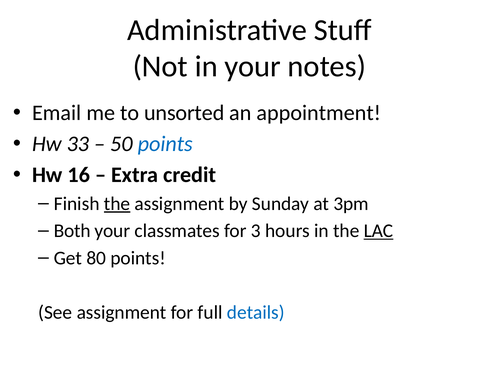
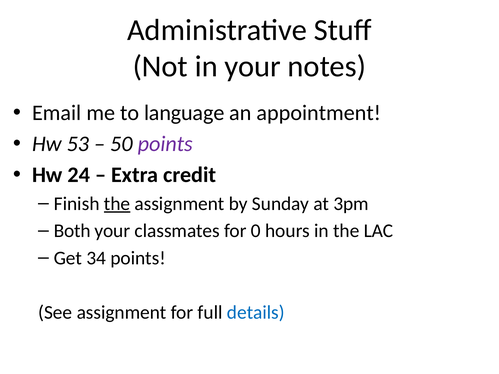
unsorted: unsorted -> language
33: 33 -> 53
points at (165, 144) colour: blue -> purple
16: 16 -> 24
3: 3 -> 0
LAC underline: present -> none
80: 80 -> 34
